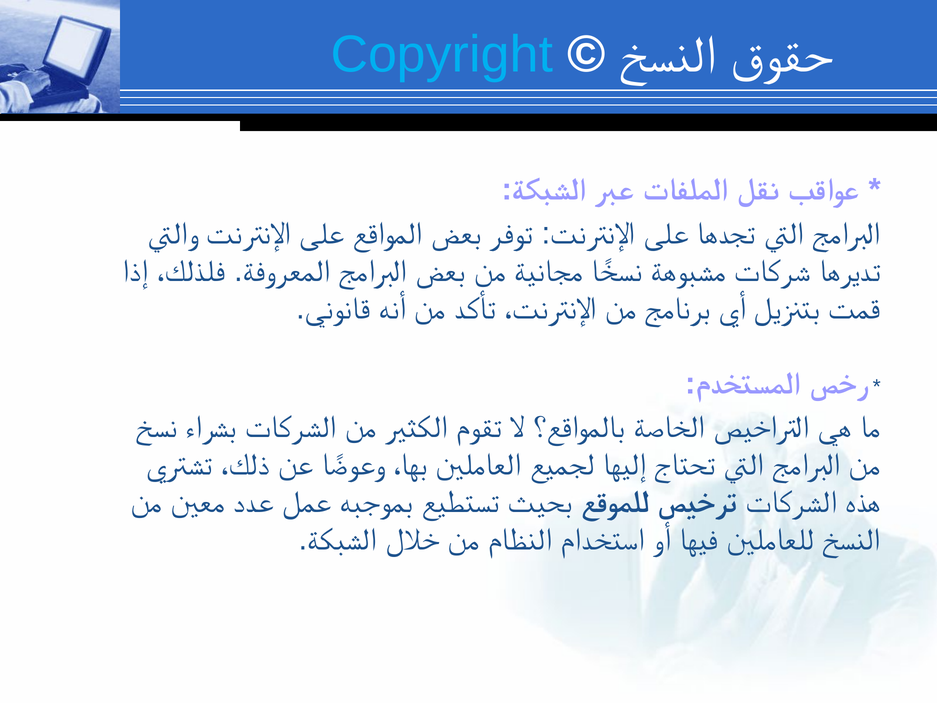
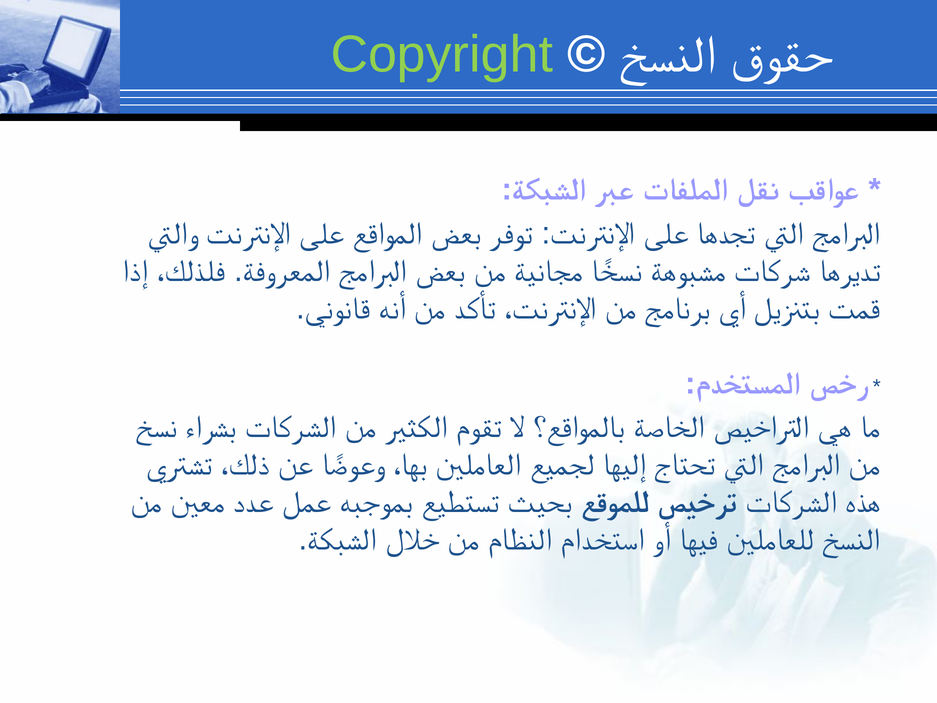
Copyright colour: light blue -> light green
